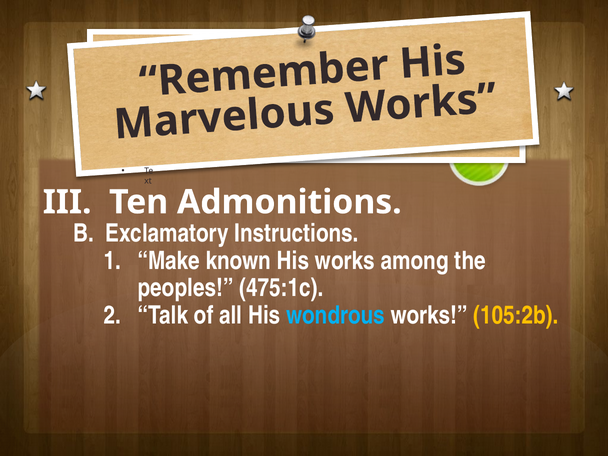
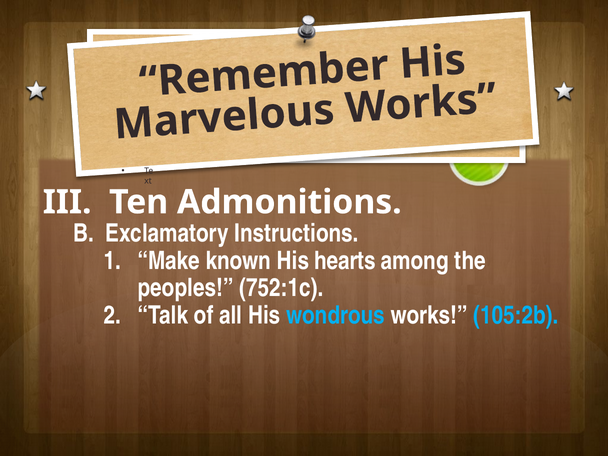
His works: works -> hearts
475:1c: 475:1c -> 752:1c
105:2b colour: yellow -> light blue
